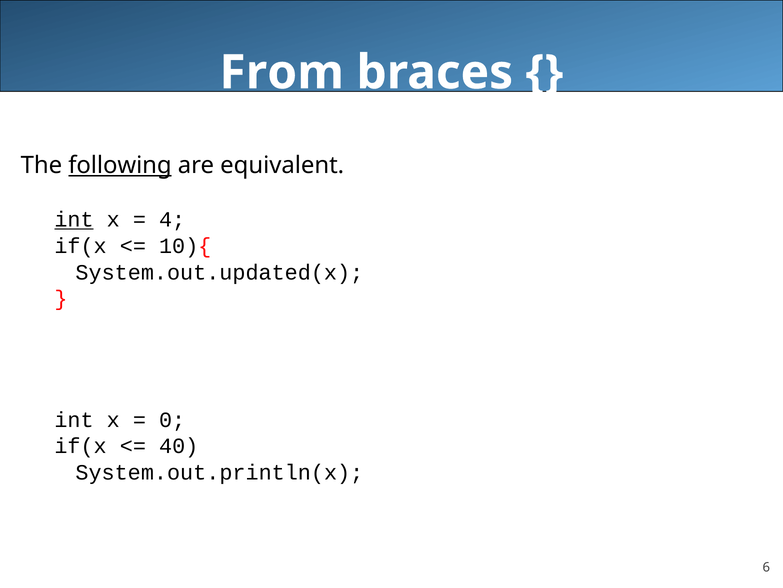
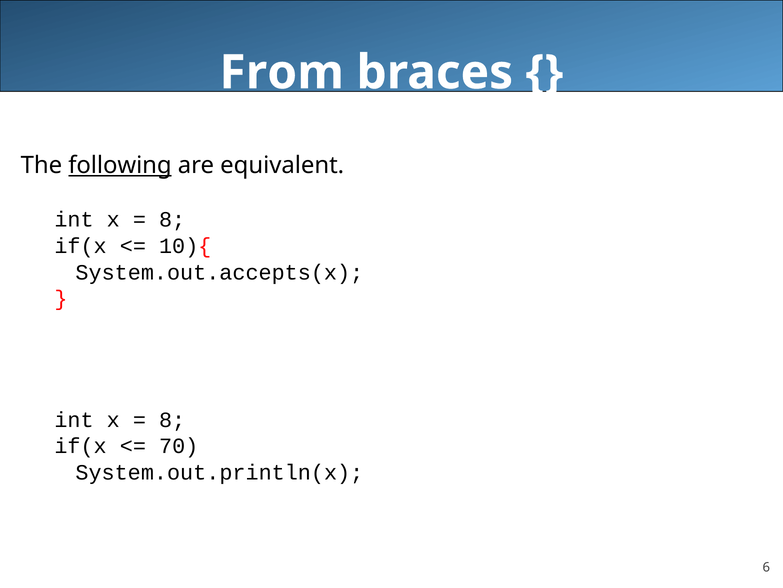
int at (74, 219) underline: present -> none
4 at (172, 219): 4 -> 8
System.out.updated(x: System.out.updated(x -> System.out.accepts(x
0 at (172, 419): 0 -> 8
40: 40 -> 70
